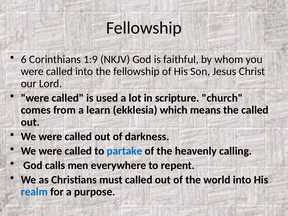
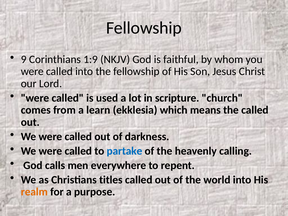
6: 6 -> 9
must: must -> titles
realm colour: blue -> orange
